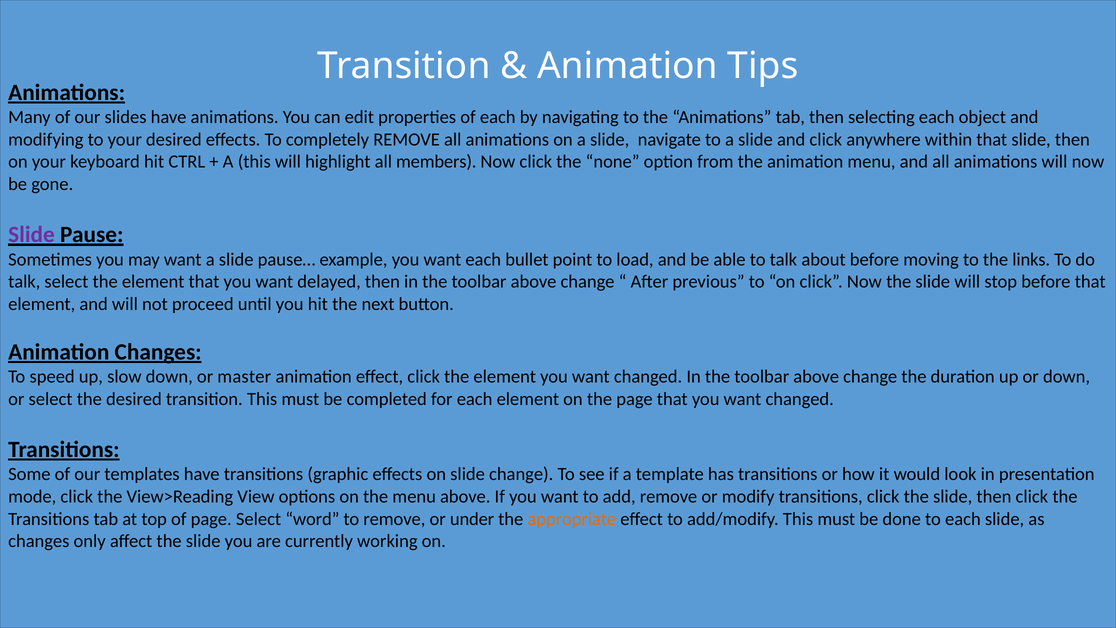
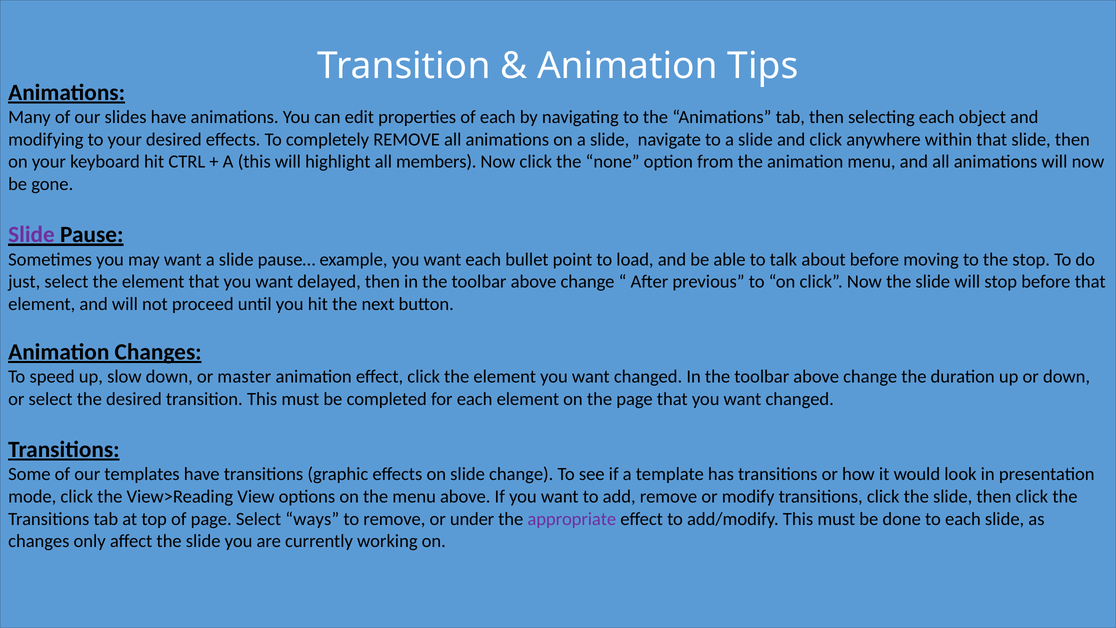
the links: links -> stop
talk at (24, 282): talk -> just
word: word -> ways
appropriate colour: orange -> purple
